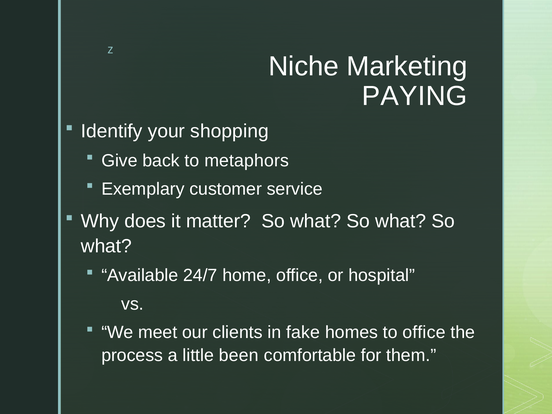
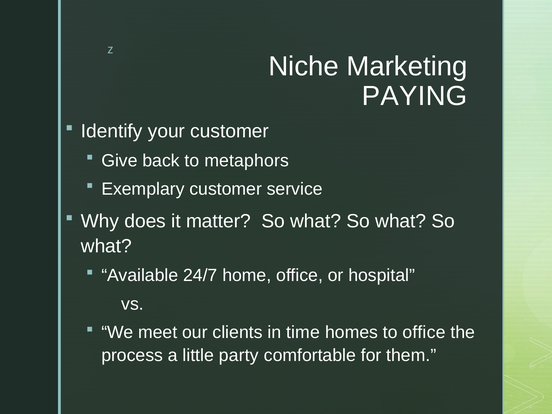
your shopping: shopping -> customer
fake: fake -> time
been: been -> party
